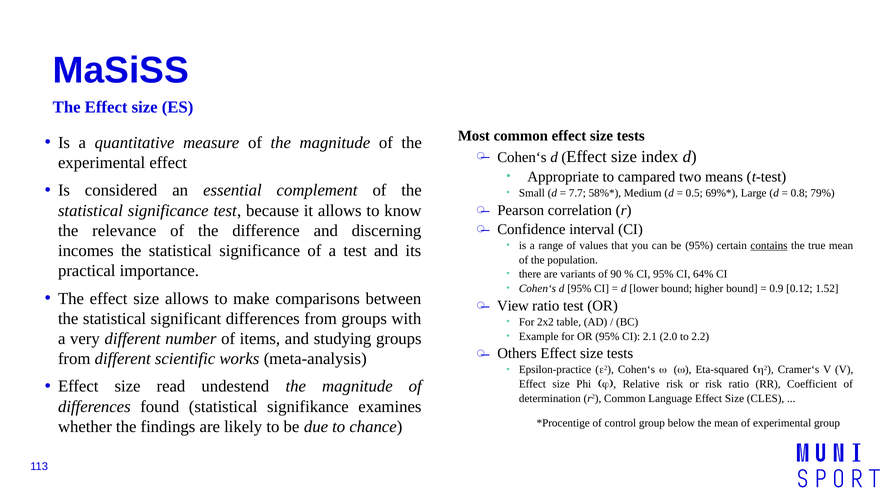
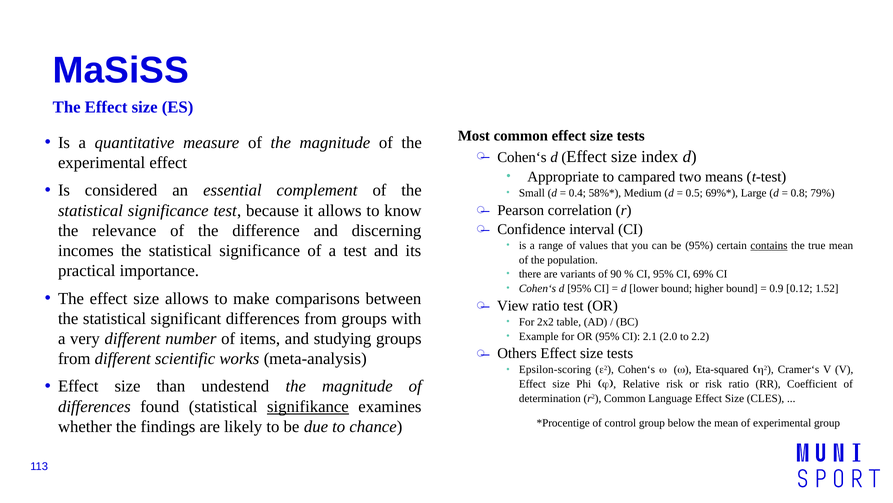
7.7: 7.7 -> 0.4
64%: 64% -> 69%
Epsilon-practice: Epsilon-practice -> Epsilon-scoring
read: read -> than
signifikance underline: none -> present
